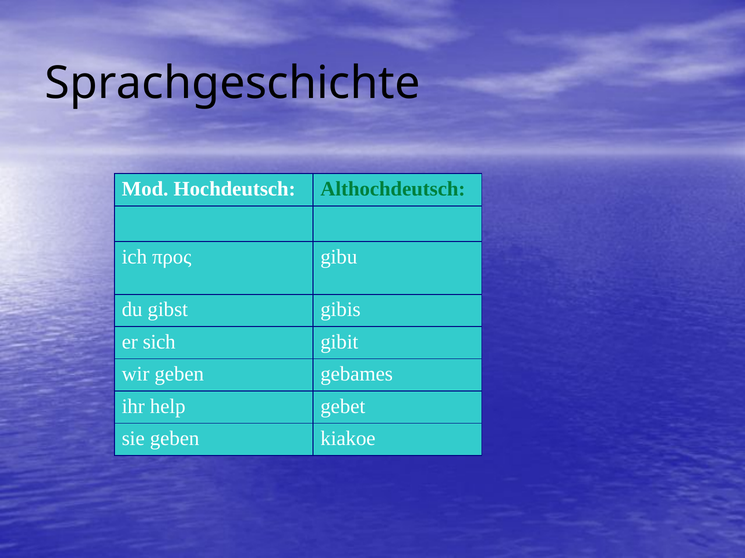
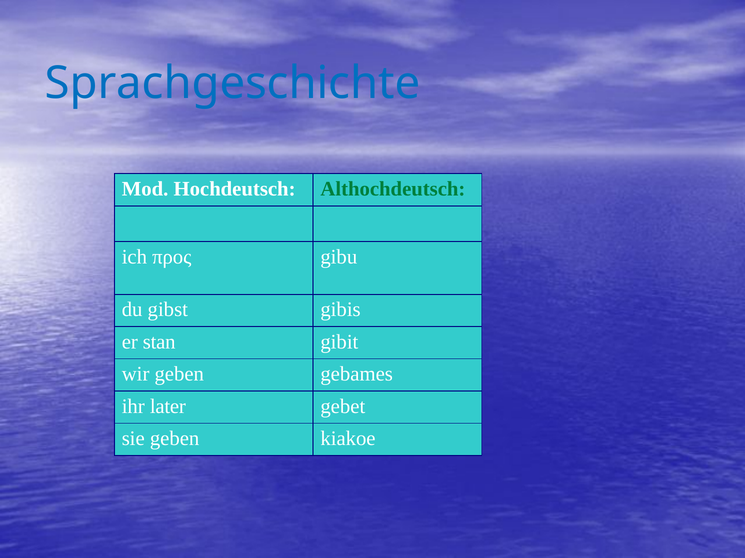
Sprachgeschichte colour: black -> blue
sich: sich -> stan
help: help -> later
